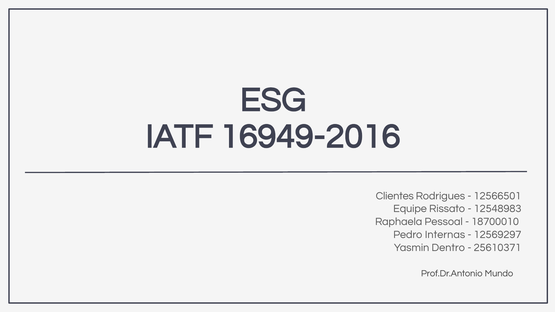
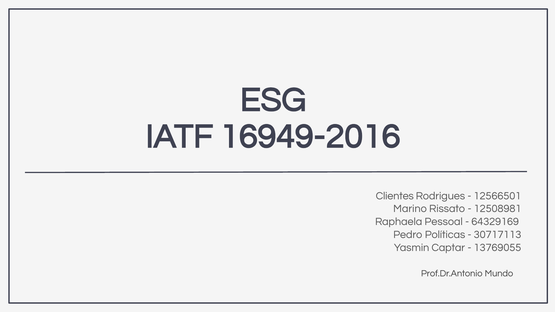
Equipe: Equipe -> Marino
12548983: 12548983 -> 12508981
18700010: 18700010 -> 64329169
Internas: Internas -> Políticas
12569297: 12569297 -> 30717113
Dentro: Dentro -> Captar
25610371: 25610371 -> 13769055
